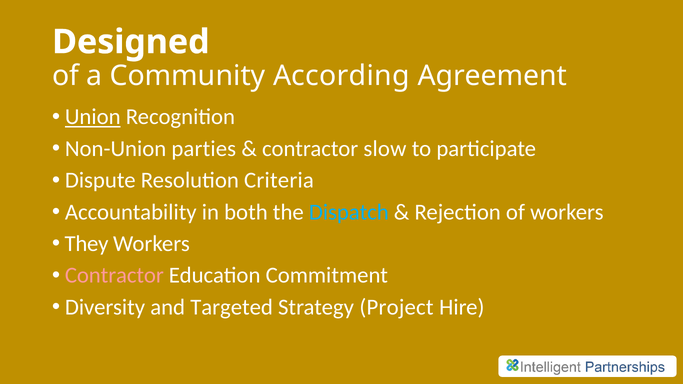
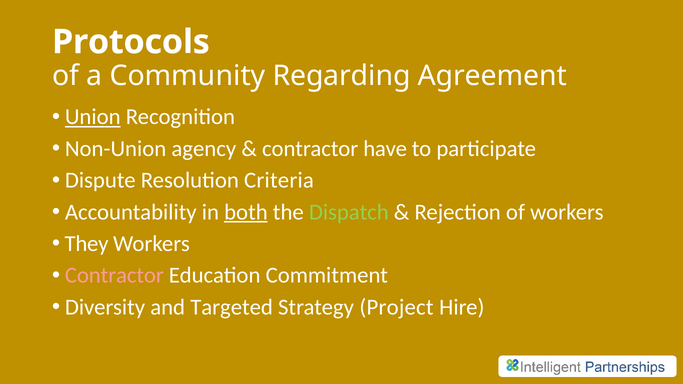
Designed: Designed -> Protocols
According: According -> Regarding
parties: parties -> agency
slow: slow -> have
both underline: none -> present
Dispatch colour: light blue -> light green
